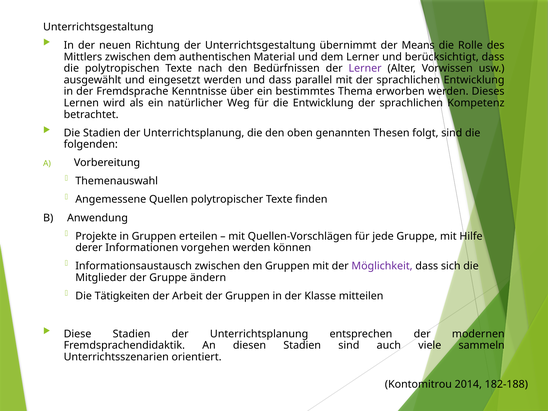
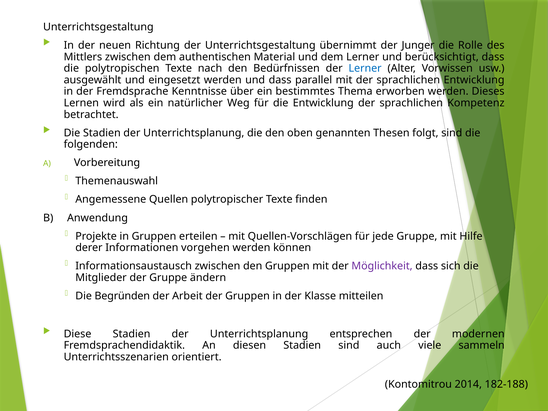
Means: Means -> Junger
Lerner at (365, 68) colour: purple -> blue
Tätigkeiten: Tätigkeiten -> Begründen
